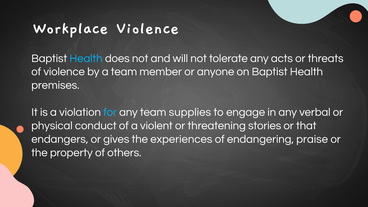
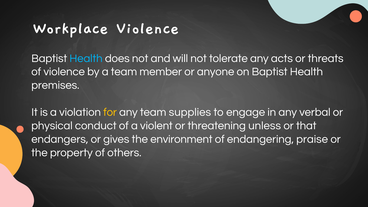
for colour: light blue -> yellow
stories: stories -> unless
experiences: experiences -> environment
